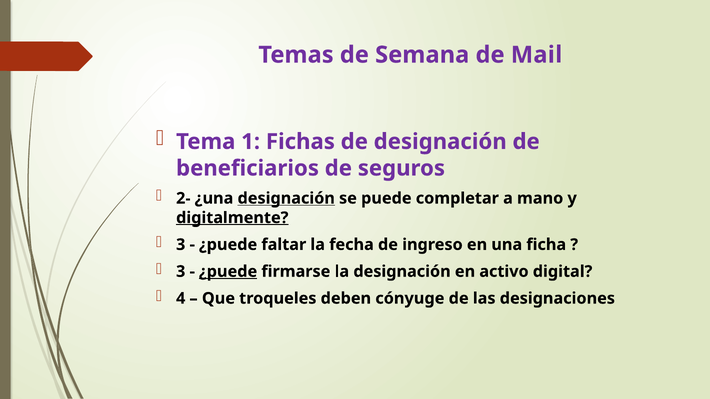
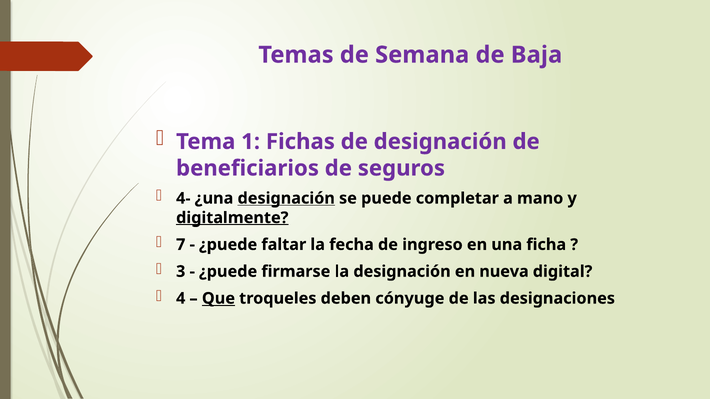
Mail: Mail -> Baja
2-: 2- -> 4-
3 at (181, 245): 3 -> 7
¿puede at (228, 272) underline: present -> none
activo: activo -> nueva
Que underline: none -> present
